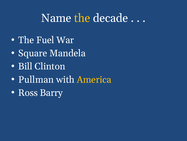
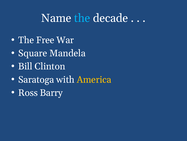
the at (82, 18) colour: yellow -> light blue
Fuel: Fuel -> Free
Pullman: Pullman -> Saratoga
